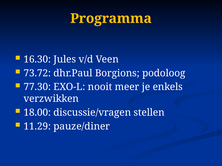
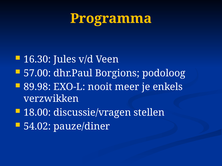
73.72: 73.72 -> 57.00
77.30: 77.30 -> 89.98
11.29: 11.29 -> 54.02
